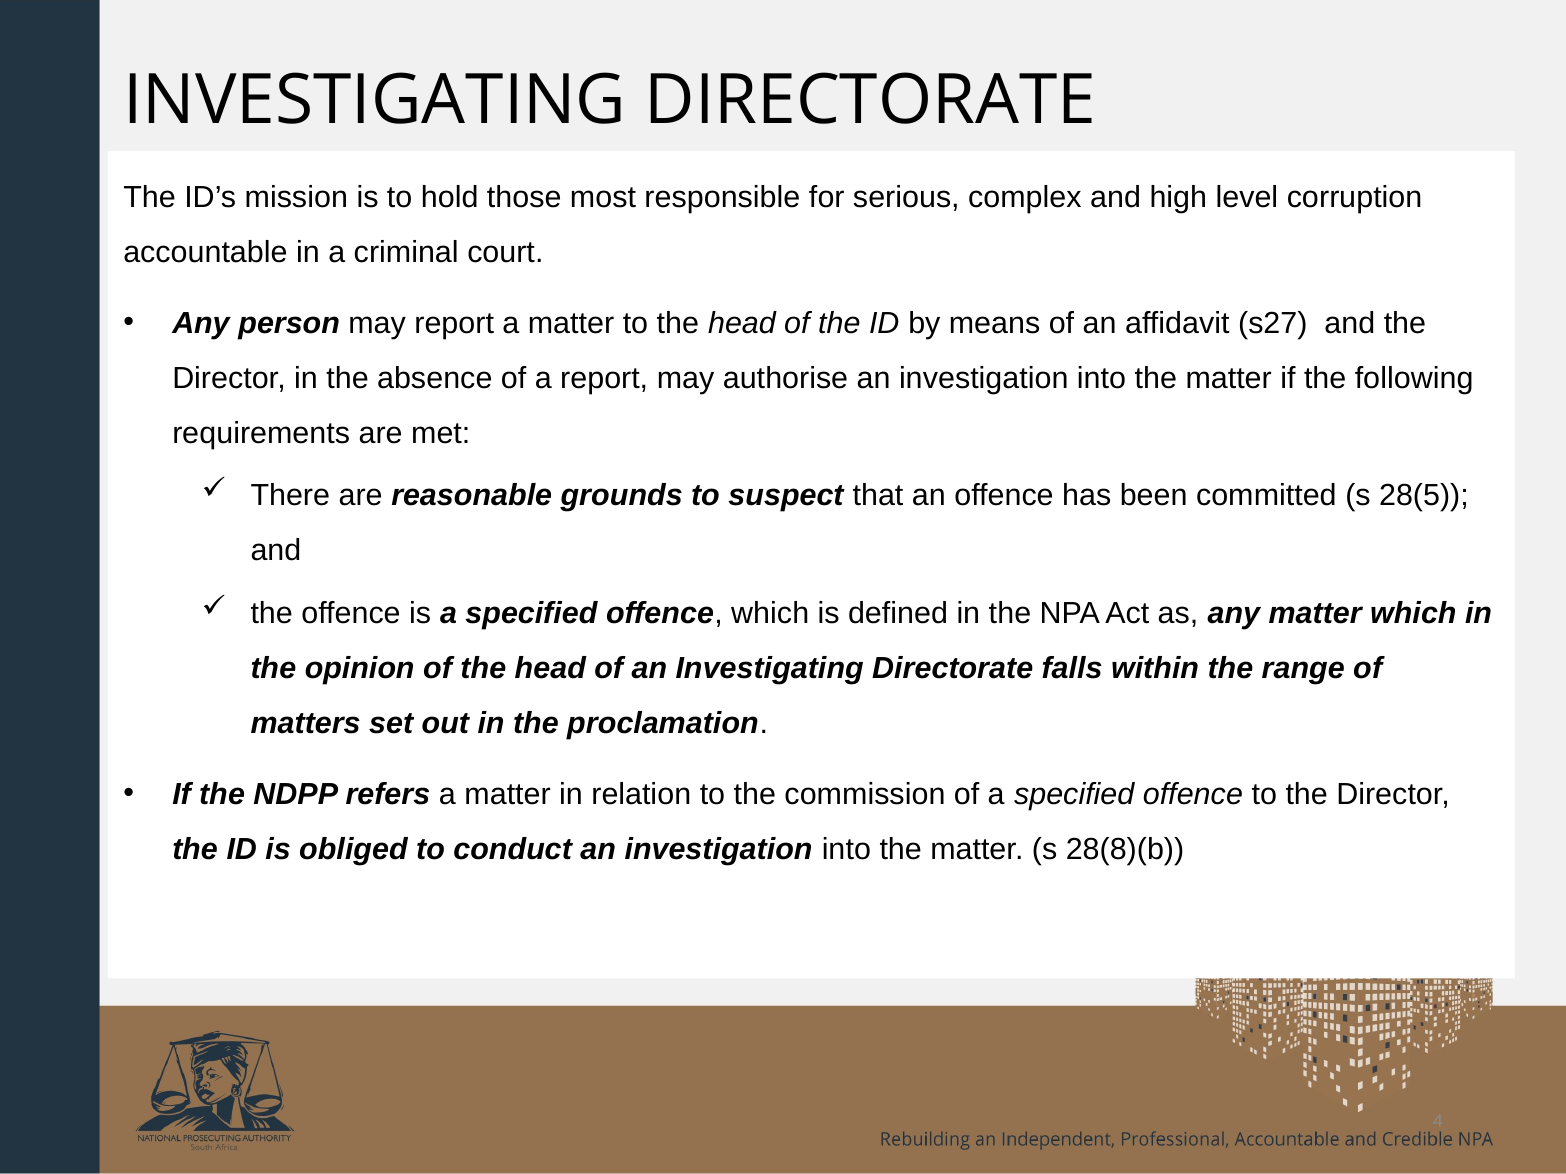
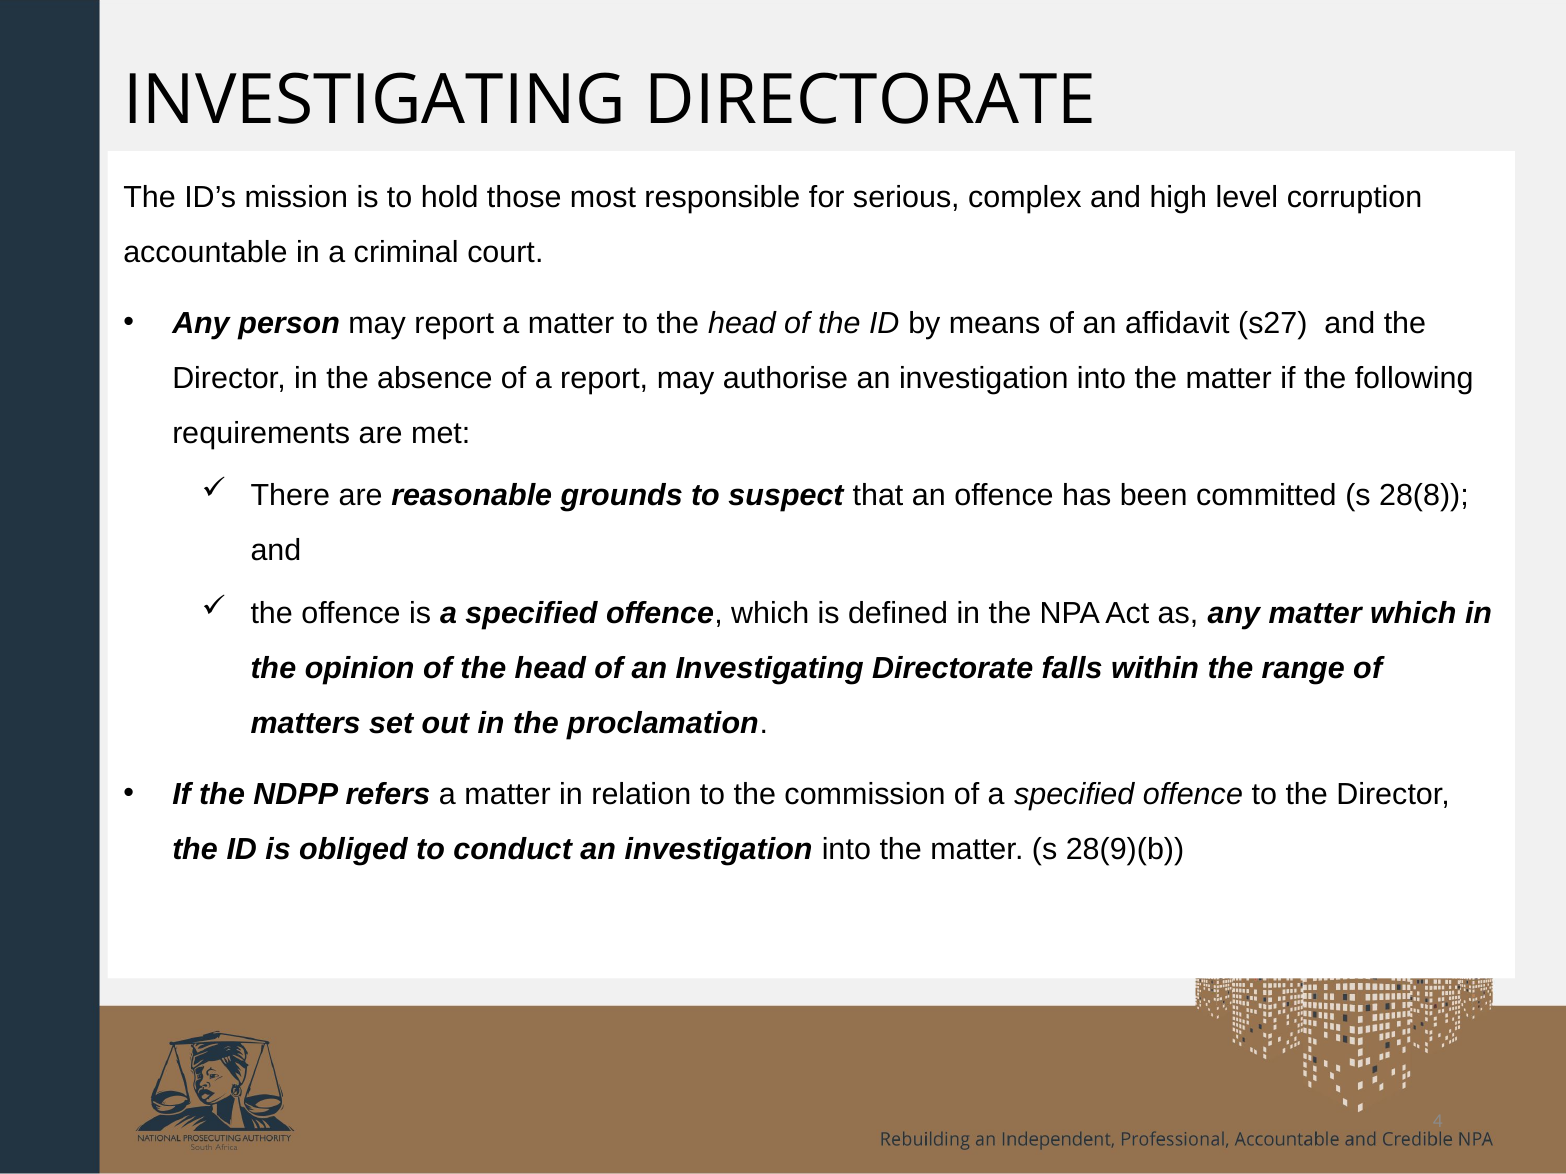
28(5: 28(5 -> 28(8
28(8)(b: 28(8)(b -> 28(9)(b
